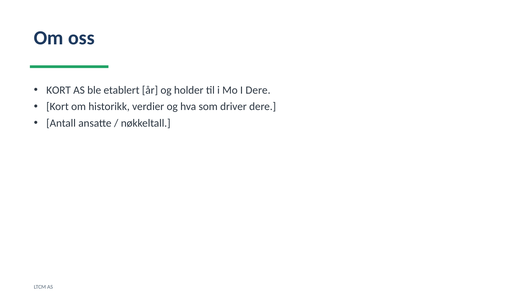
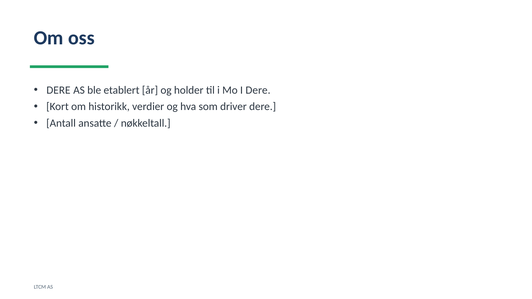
KORT at (59, 90): KORT -> DERE
